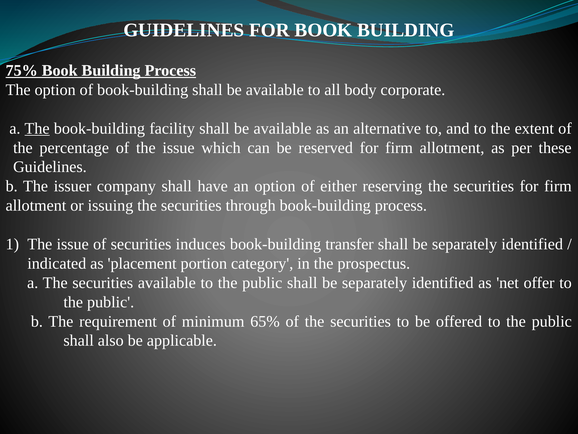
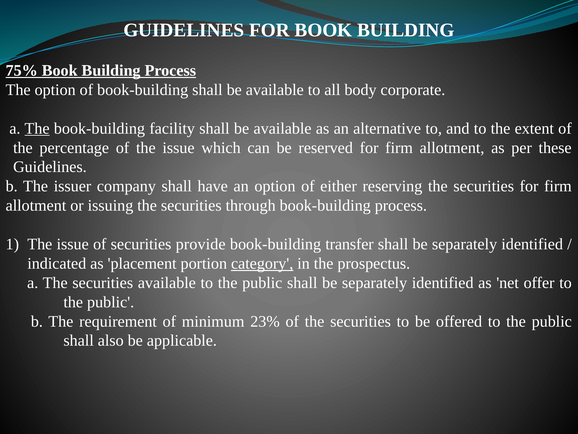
induces: induces -> provide
category underline: none -> present
65%: 65% -> 23%
